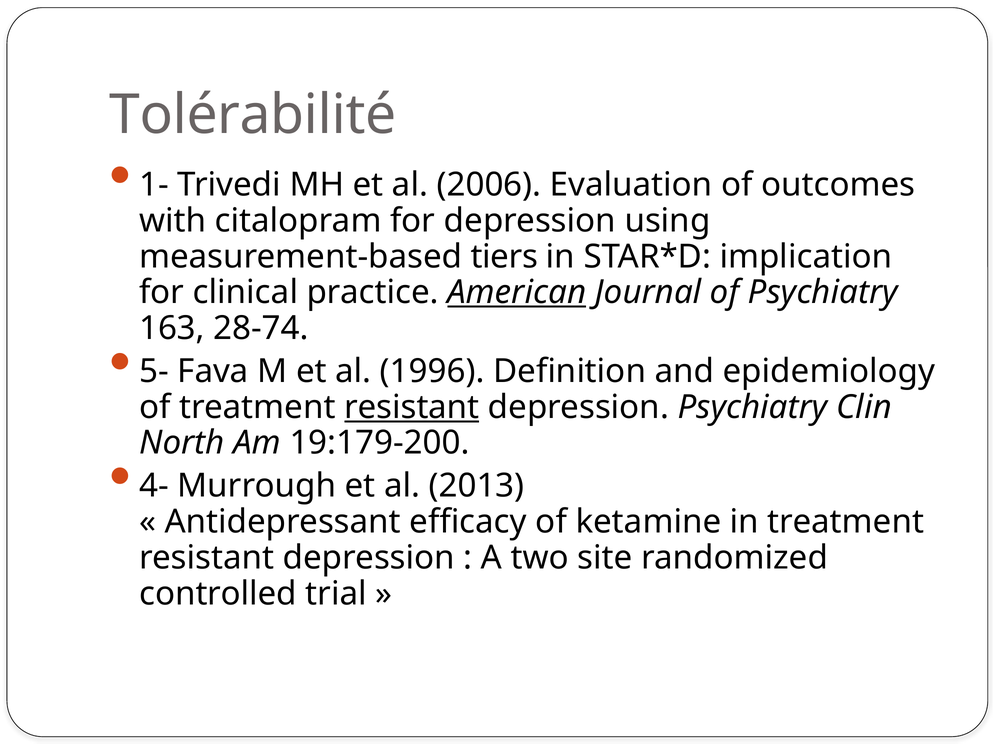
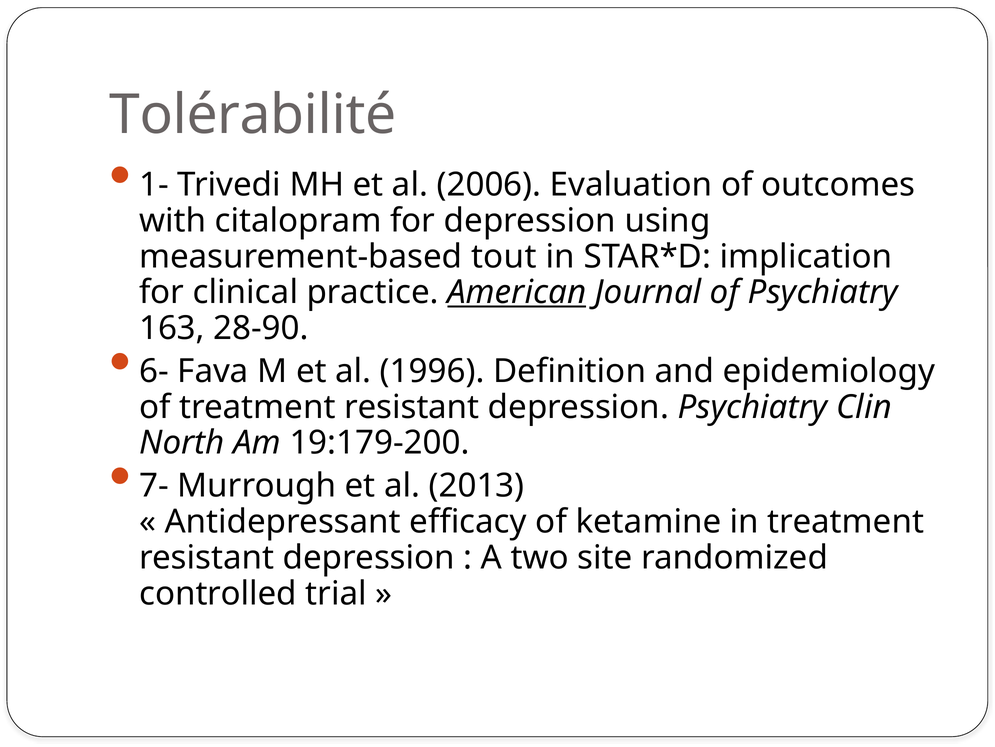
tiers: tiers -> tout
28-74: 28-74 -> 28-90
5-: 5- -> 6-
resistant at (412, 407) underline: present -> none
4-: 4- -> 7-
